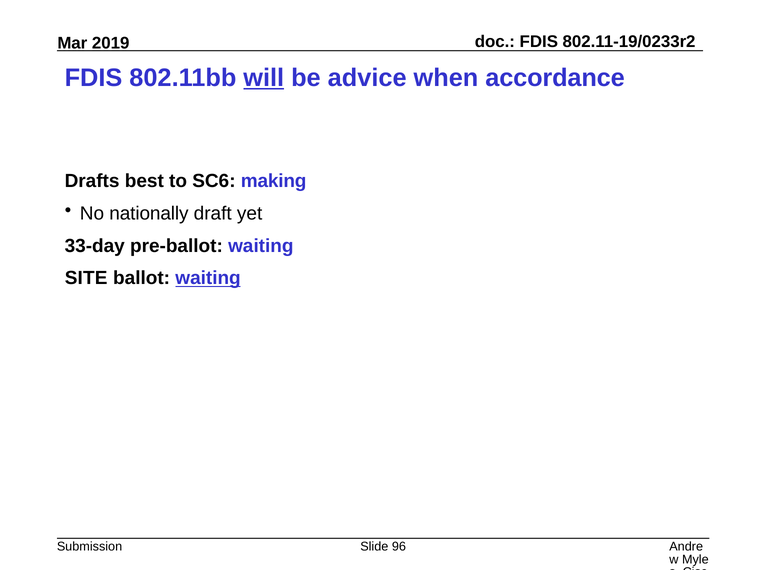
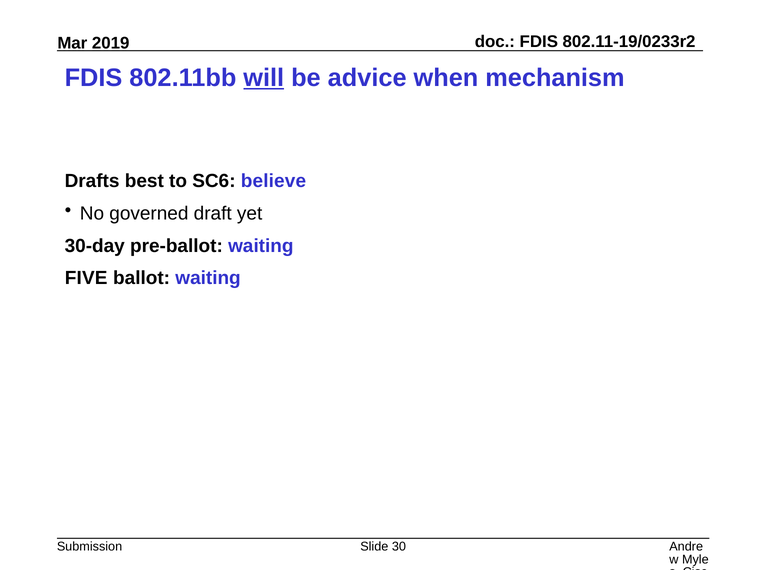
accordance: accordance -> mechanism
making: making -> believe
nationally: nationally -> governed
33-day: 33-day -> 30-day
SITE: SITE -> FIVE
waiting at (208, 278) underline: present -> none
96: 96 -> 30
